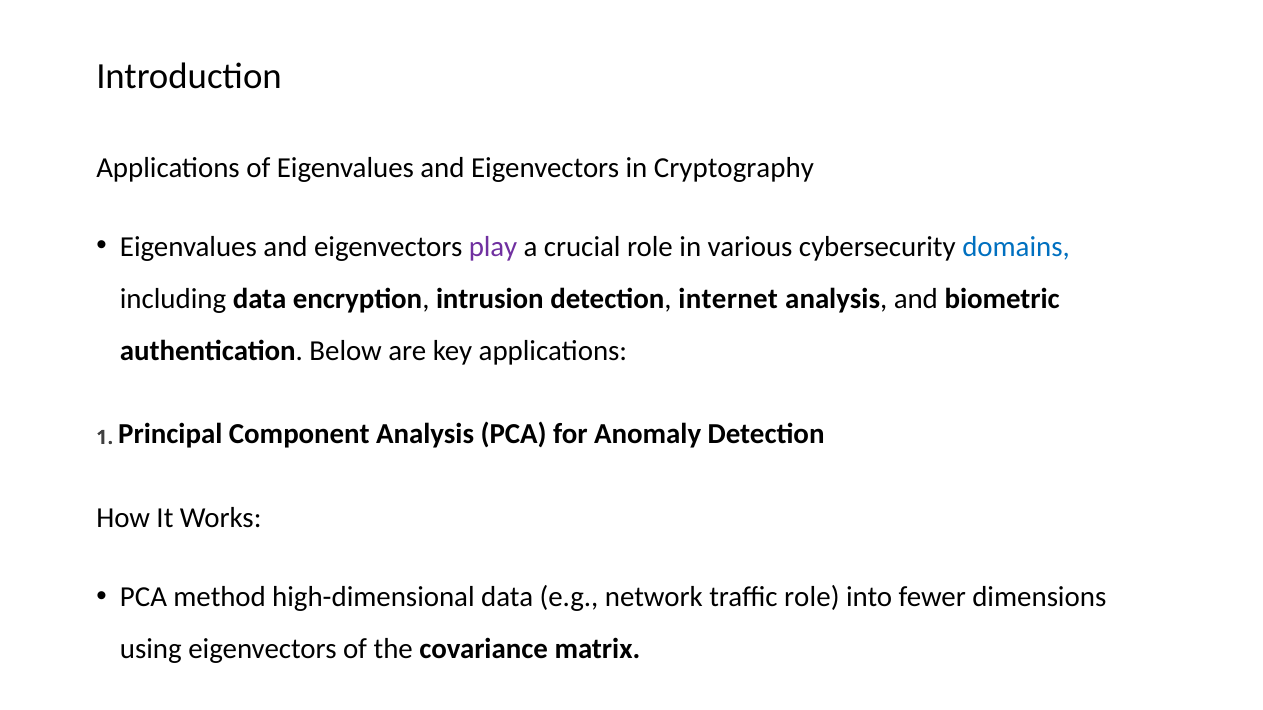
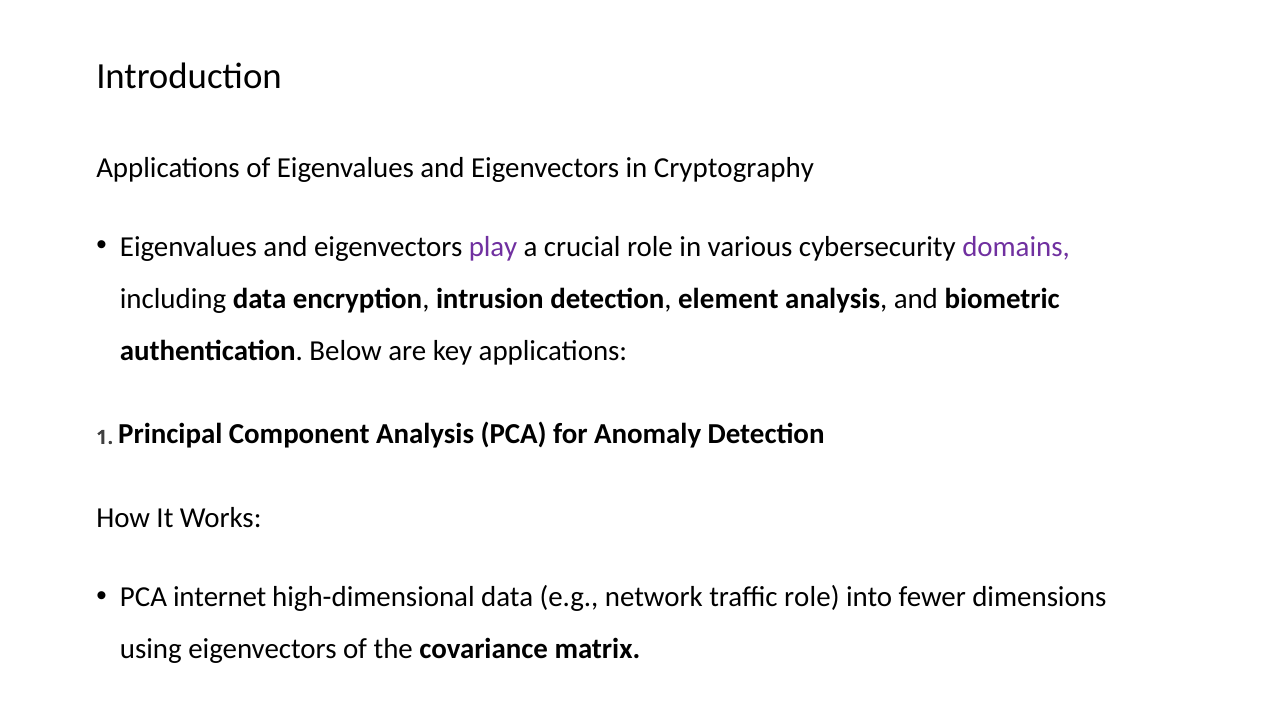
domains colour: blue -> purple
internet: internet -> element
method: method -> internet
